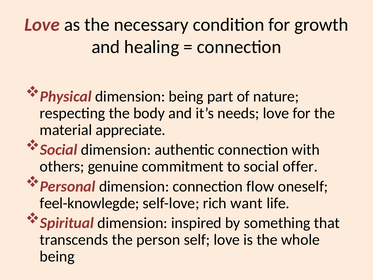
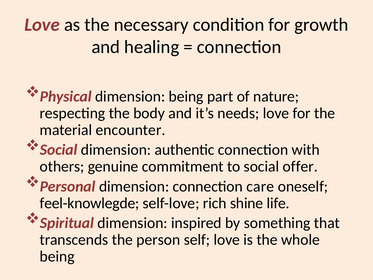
appreciate: appreciate -> encounter
flow: flow -> care
want: want -> shine
